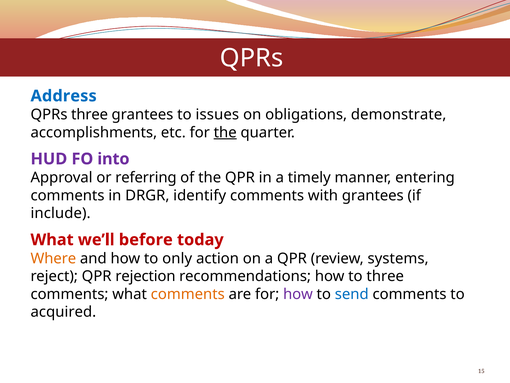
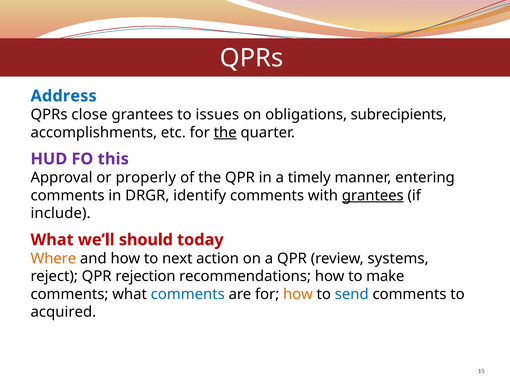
QPRs three: three -> close
demonstrate: demonstrate -> subrecipients
into: into -> this
referring: referring -> properly
grantees at (373, 195) underline: none -> present
before: before -> should
only: only -> next
to three: three -> make
comments at (188, 294) colour: orange -> blue
how at (298, 294) colour: purple -> orange
